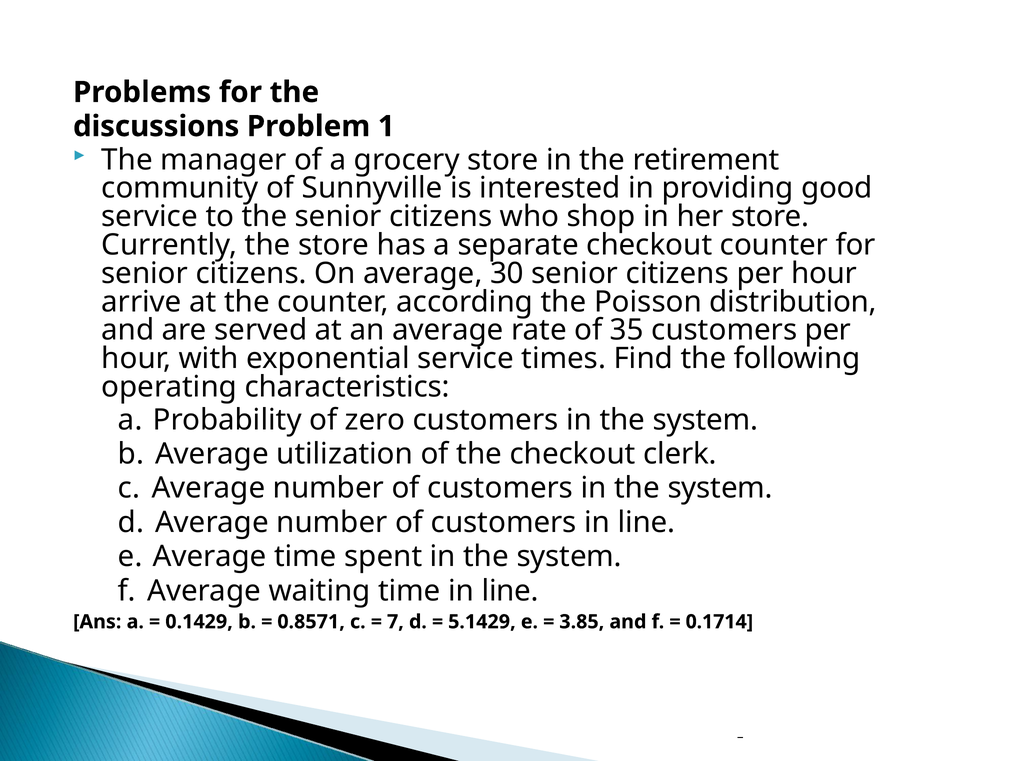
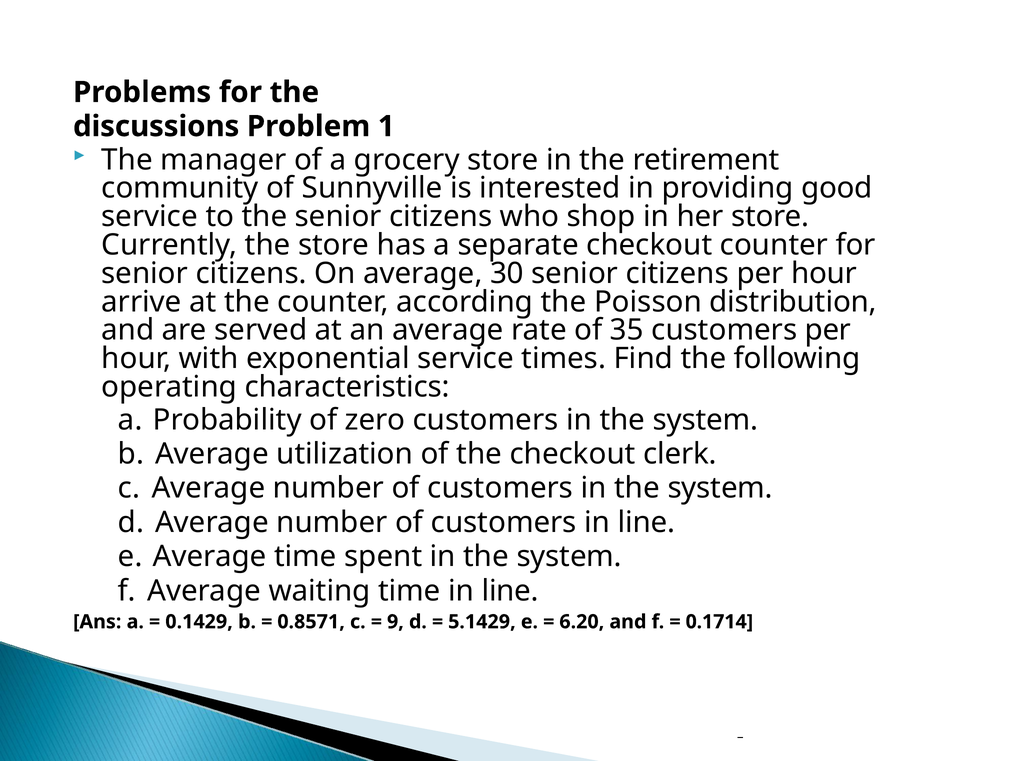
7: 7 -> 9
3.85: 3.85 -> 6.20
